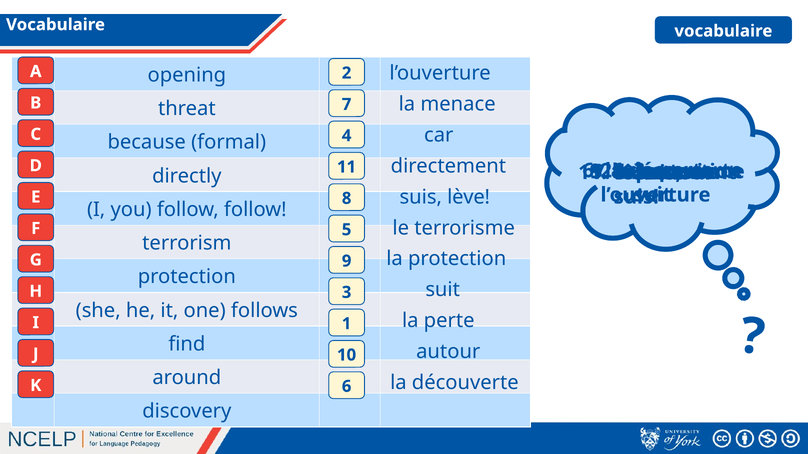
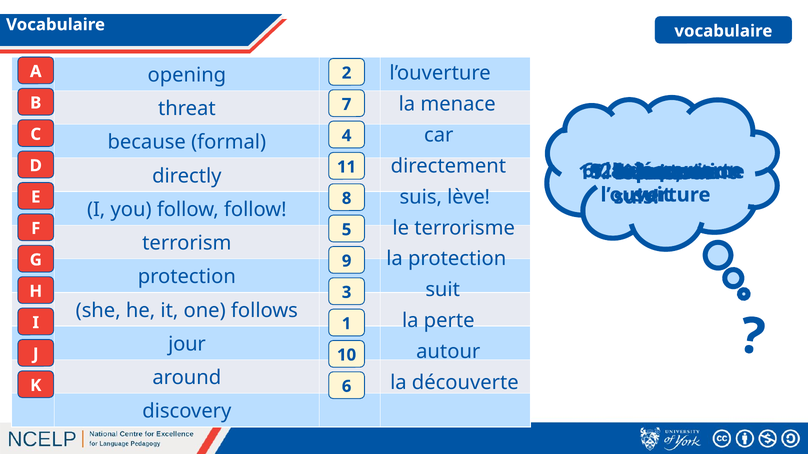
find: find -> jour
